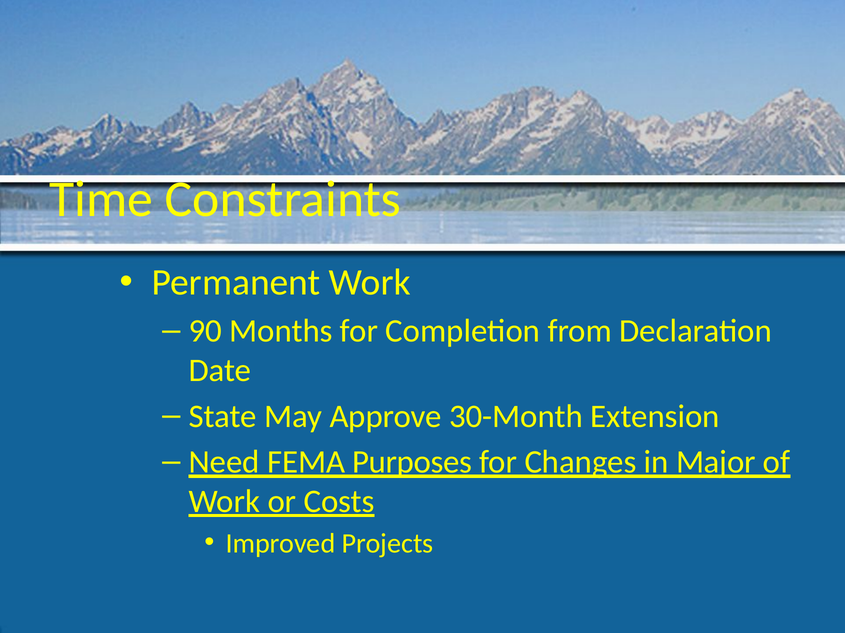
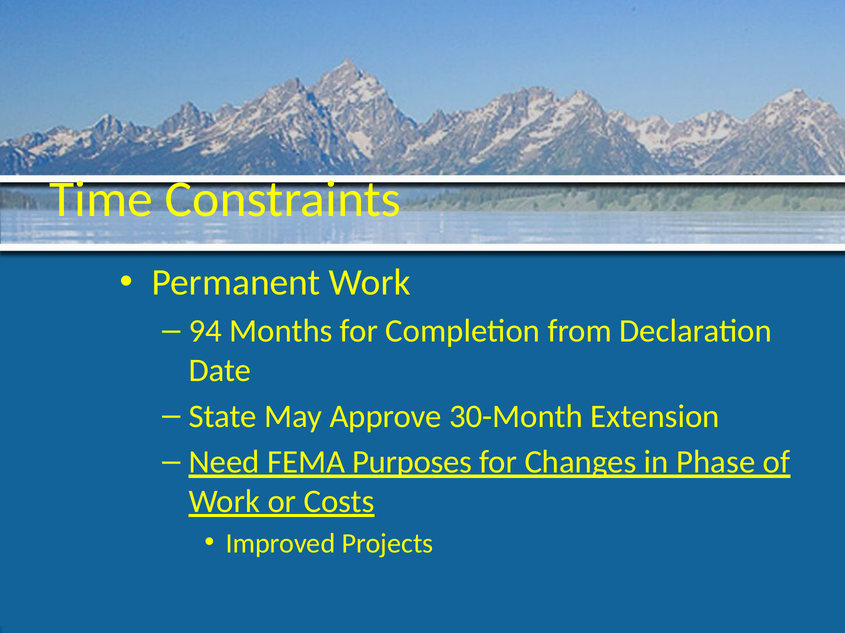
90: 90 -> 94
Major: Major -> Phase
